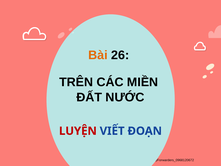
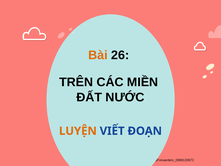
LUYỆN colour: red -> orange
